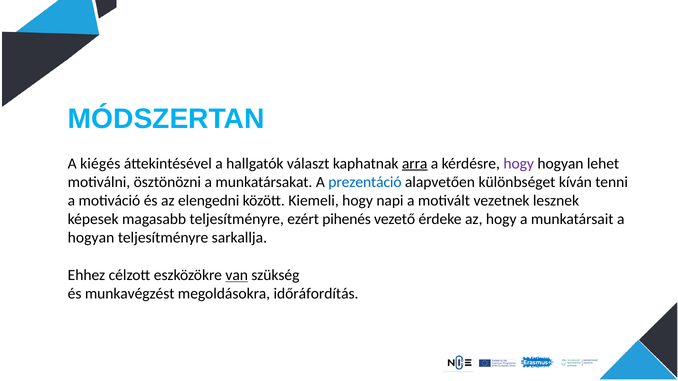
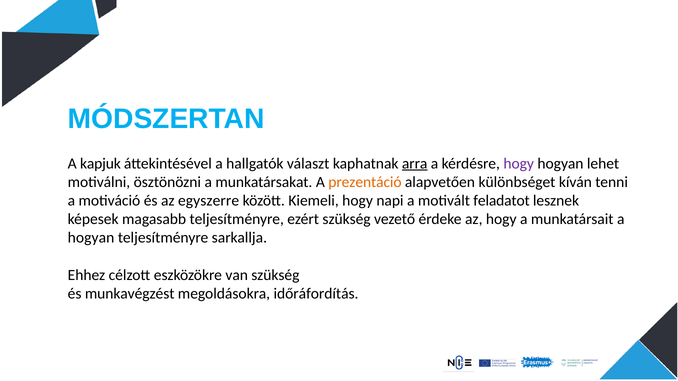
kiégés: kiégés -> kapjuk
prezentáció colour: blue -> orange
elengedni: elengedni -> egyszerre
vezetnek: vezetnek -> feladatot
ezért pihenés: pihenés -> szükség
van underline: present -> none
